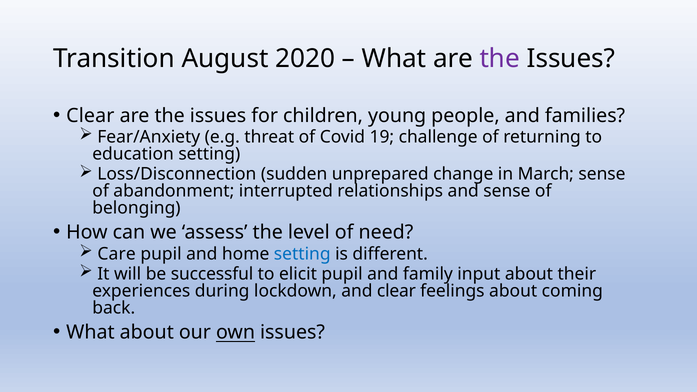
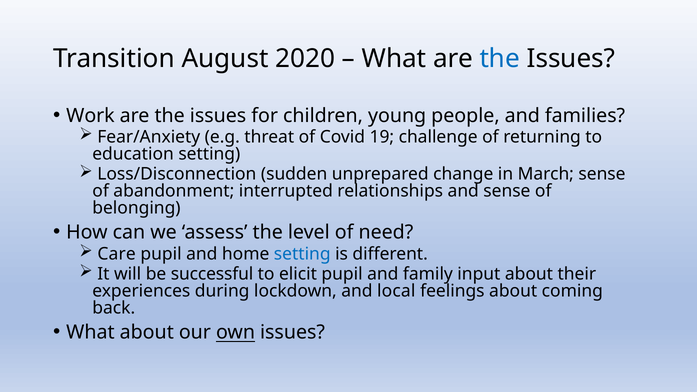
the at (500, 59) colour: purple -> blue
Clear at (90, 116): Clear -> Work
and clear: clear -> local
